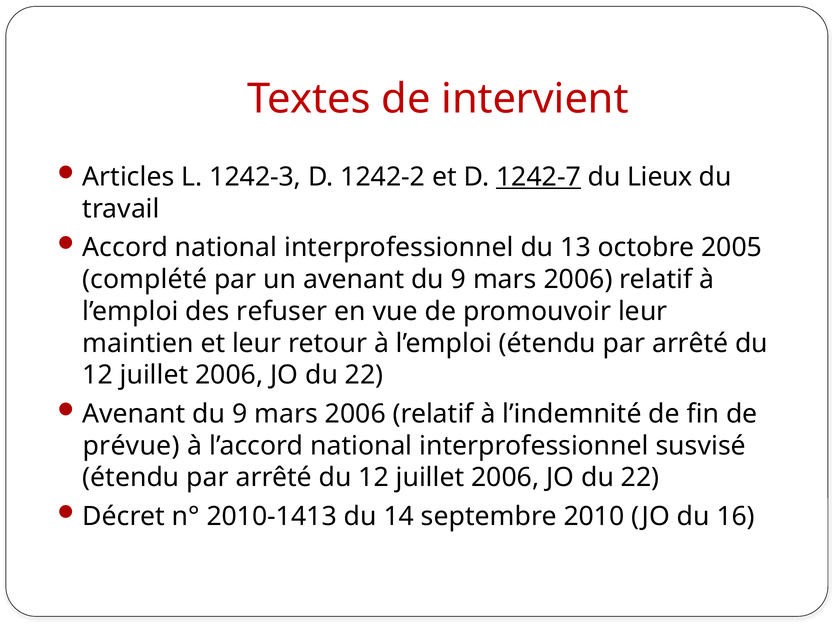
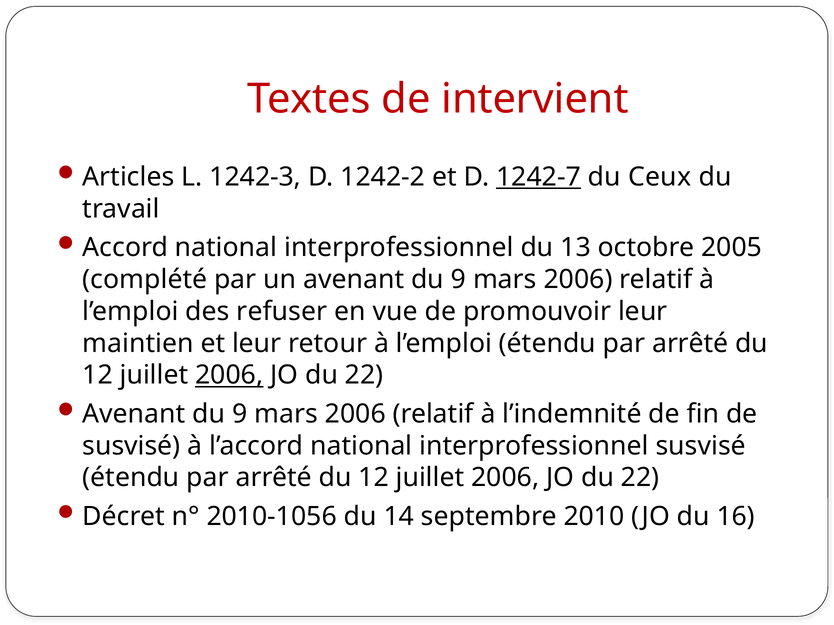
Lieux: Lieux -> Ceux
2006 at (229, 375) underline: none -> present
prévue at (131, 446): prévue -> susvisé
2010-1413: 2010-1413 -> 2010-1056
